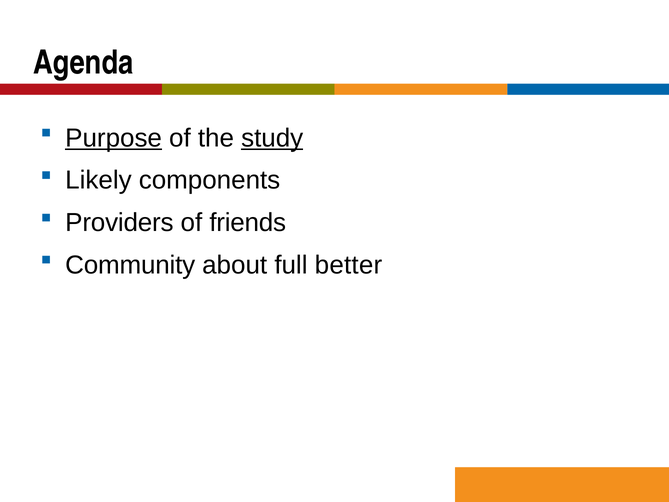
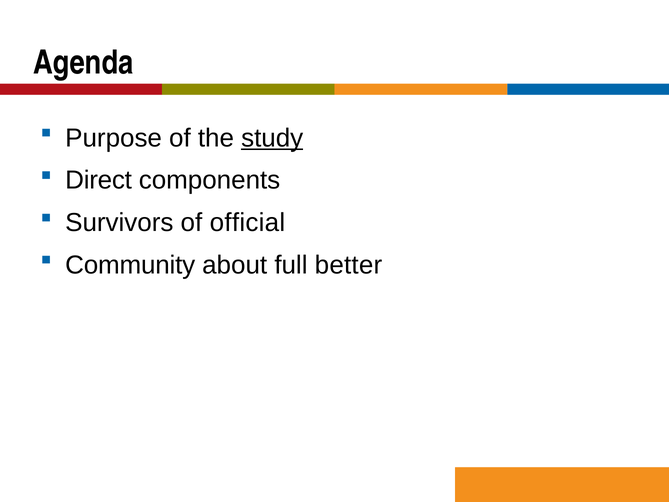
Purpose underline: present -> none
Likely: Likely -> Direct
Providers: Providers -> Survivors
friends: friends -> official
